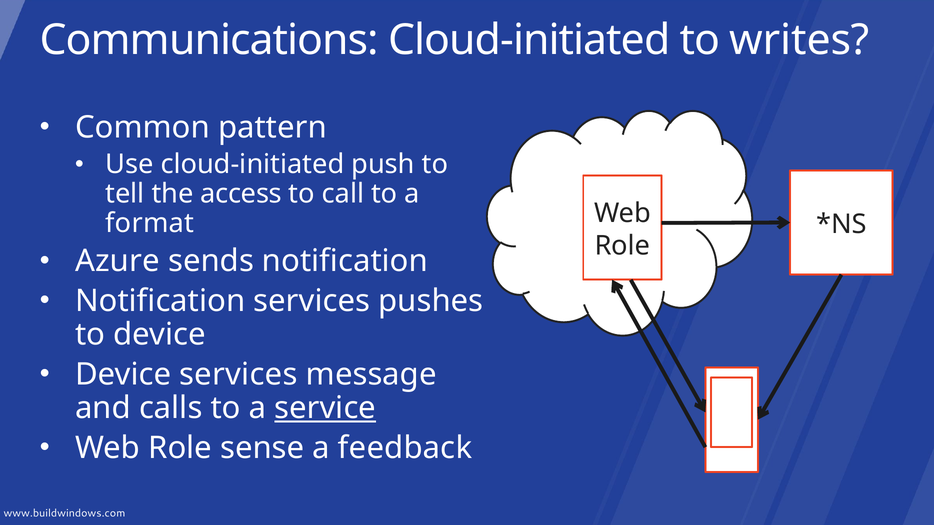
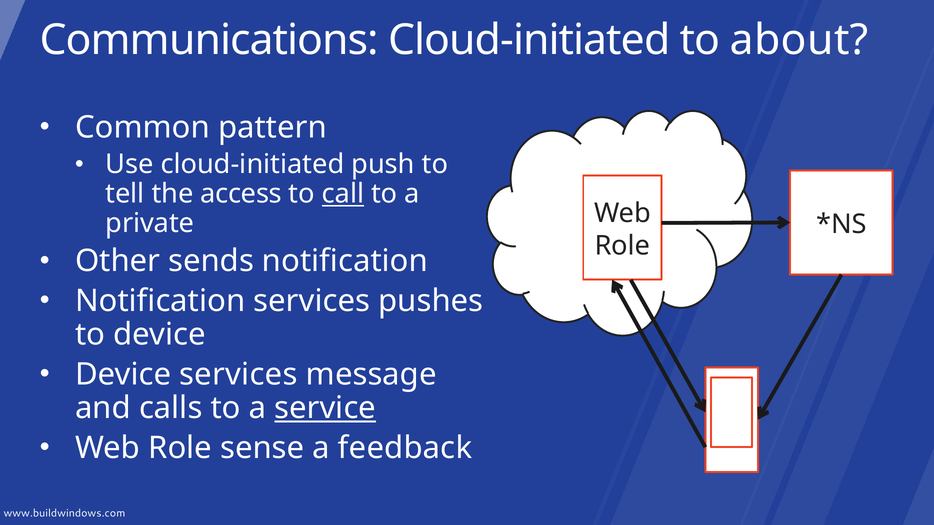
writes: writes -> about
call underline: none -> present
format: format -> private
Azure: Azure -> Other
